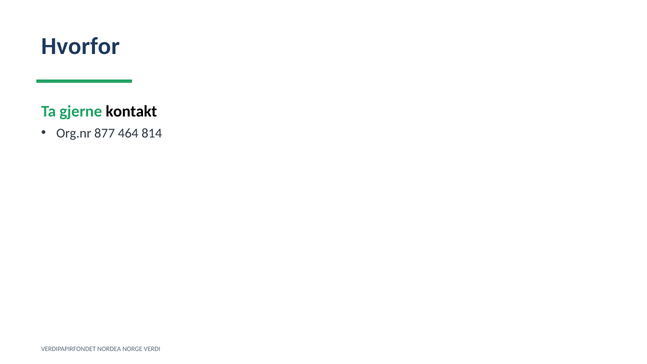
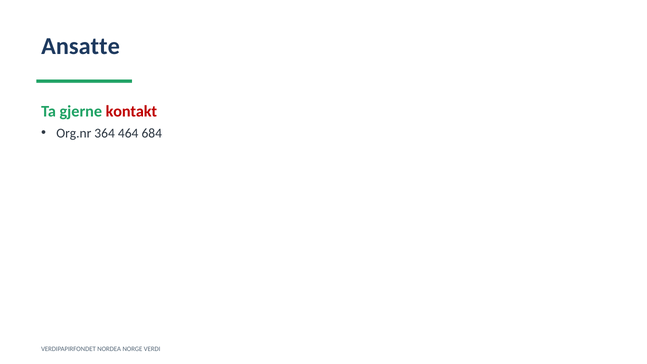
Hvorfor: Hvorfor -> Ansatte
kontakt colour: black -> red
877: 877 -> 364
814: 814 -> 684
